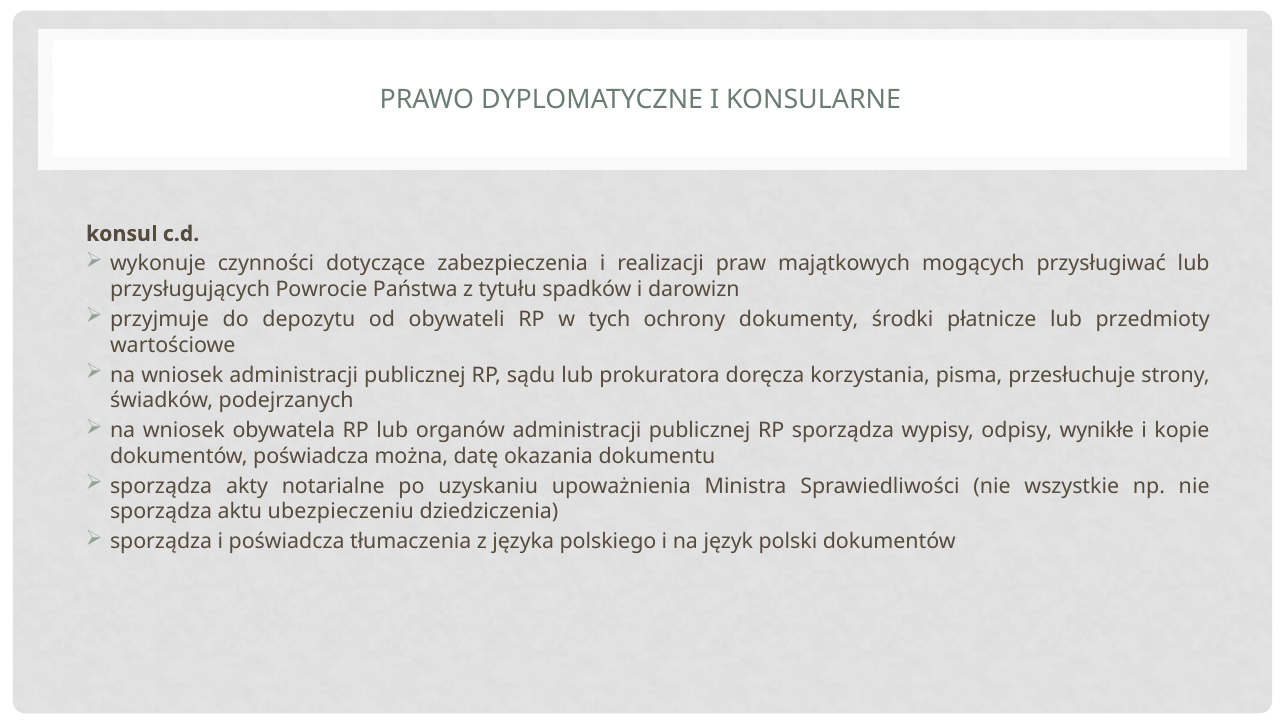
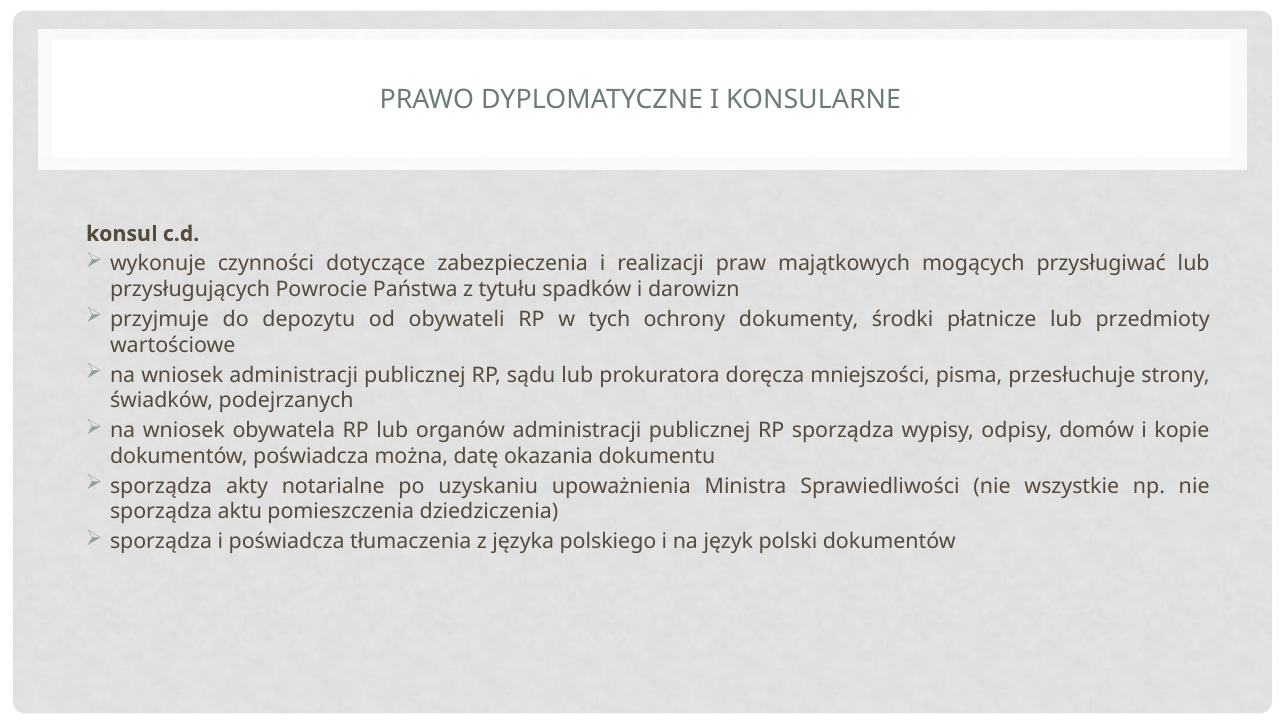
korzystania: korzystania -> mniejszości
wynikłe: wynikłe -> domów
ubezpieczeniu: ubezpieczeniu -> pomieszczenia
